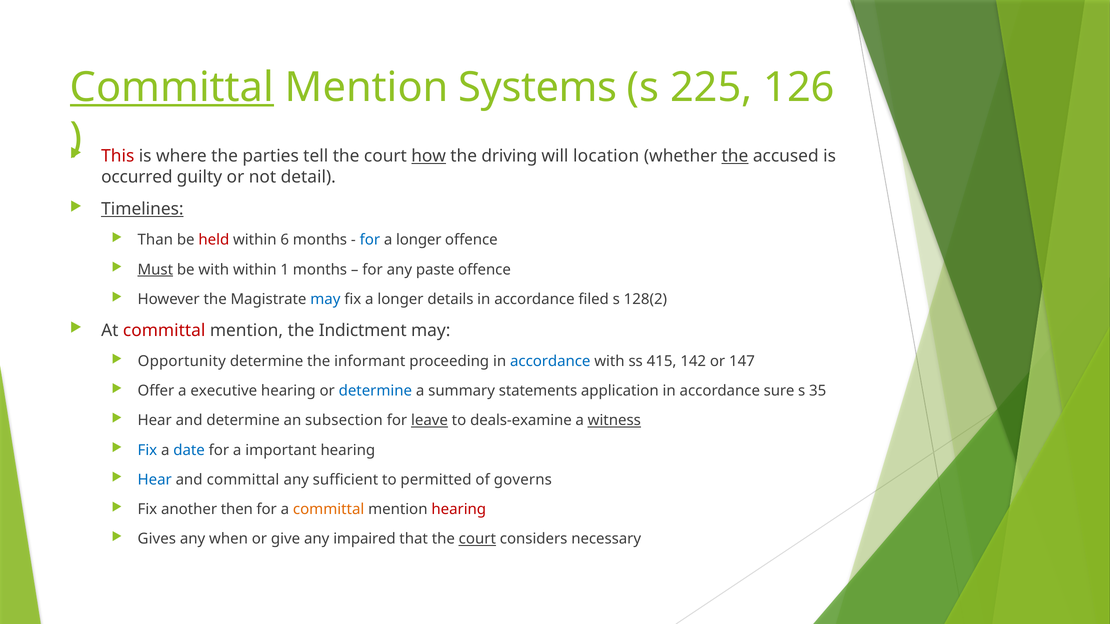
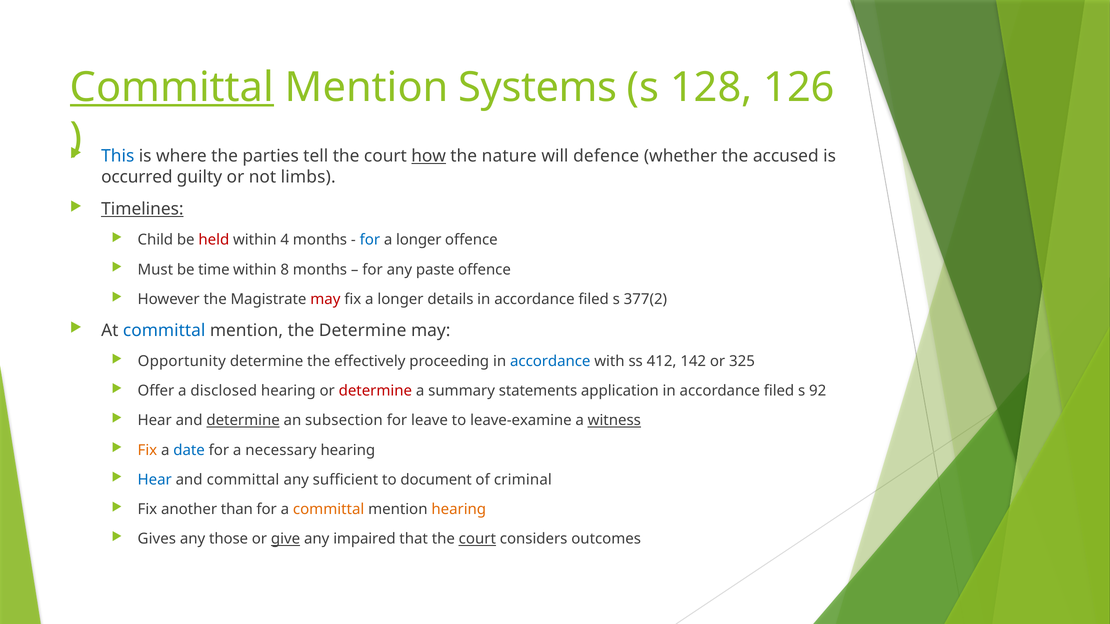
225: 225 -> 128
This colour: red -> blue
driving: driving -> nature
location: location -> defence
the at (735, 156) underline: present -> none
detail: detail -> limbs
Than: Than -> Child
6: 6 -> 4
Must underline: present -> none
be with: with -> time
1: 1 -> 8
may at (325, 299) colour: blue -> red
128(2: 128(2 -> 377(2
committal at (164, 331) colour: red -> blue
the Indictment: Indictment -> Determine
informant: informant -> effectively
415: 415 -> 412
147: 147 -> 325
executive: executive -> disclosed
determine at (375, 391) colour: blue -> red
application in accordance sure: sure -> filed
35: 35 -> 92
determine at (243, 421) underline: none -> present
leave underline: present -> none
deals-examine: deals-examine -> leave-examine
Fix at (147, 450) colour: blue -> orange
important: important -> necessary
permitted: permitted -> document
governs: governs -> criminal
then: then -> than
hearing at (459, 510) colour: red -> orange
when: when -> those
give underline: none -> present
necessary: necessary -> outcomes
